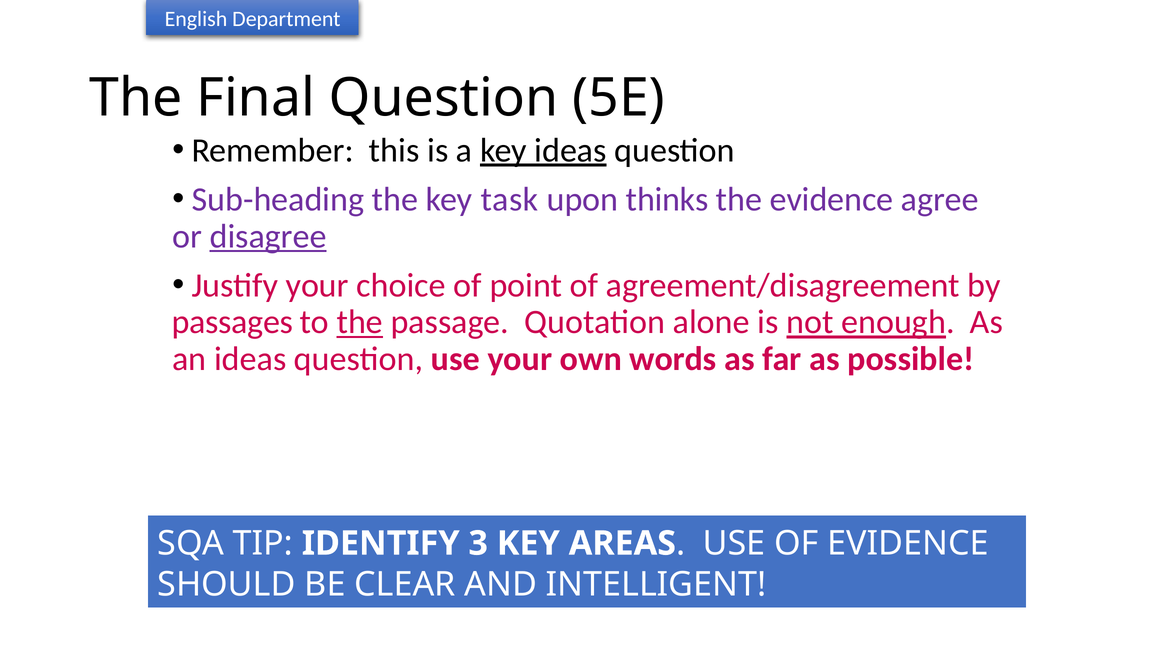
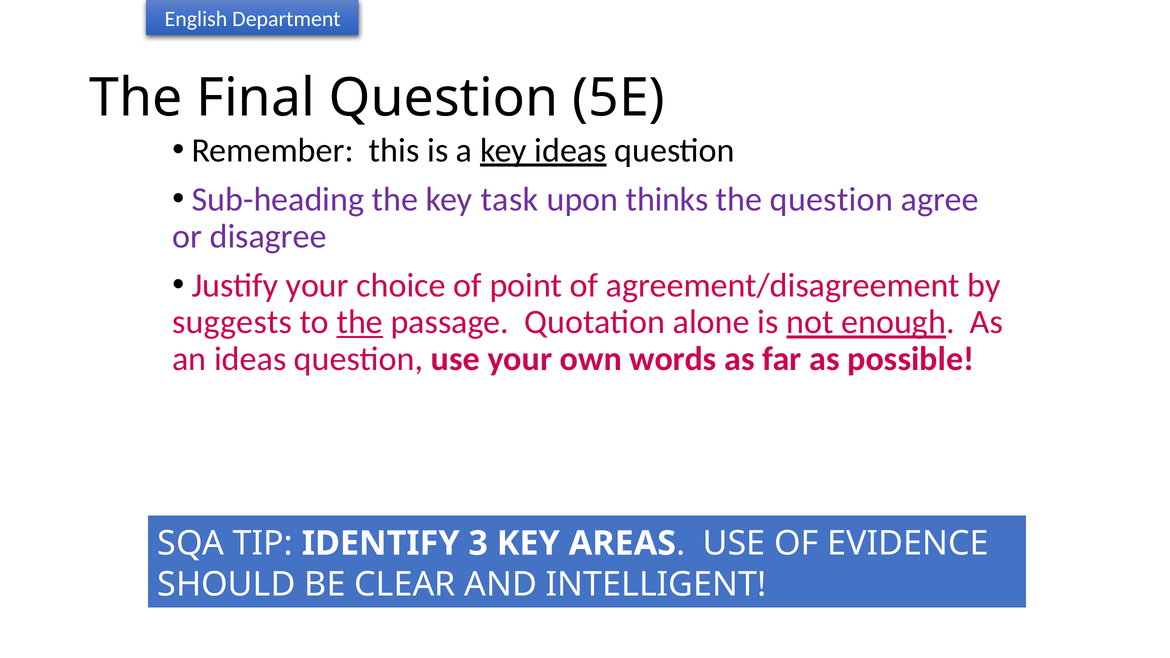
the evidence: evidence -> question
disagree underline: present -> none
passages: passages -> suggests
